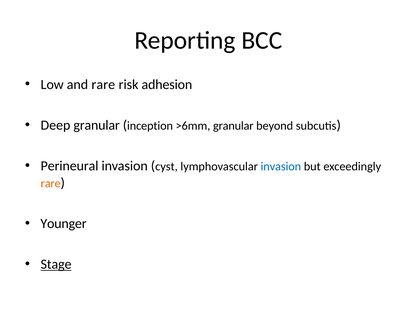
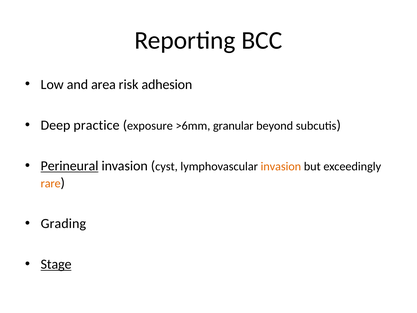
and rare: rare -> area
Deep granular: granular -> practice
inception: inception -> exposure
Perineural underline: none -> present
invasion at (281, 167) colour: blue -> orange
Younger: Younger -> Grading
